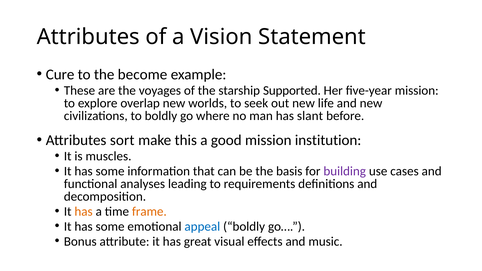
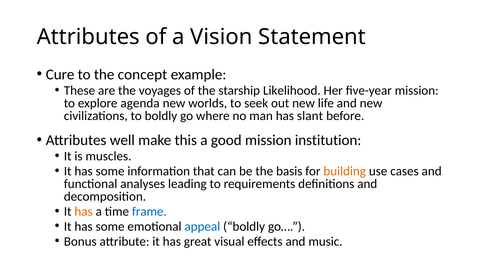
become: become -> concept
Supported: Supported -> Likelihood
overlap: overlap -> agenda
sort: sort -> well
building colour: purple -> orange
frame colour: orange -> blue
